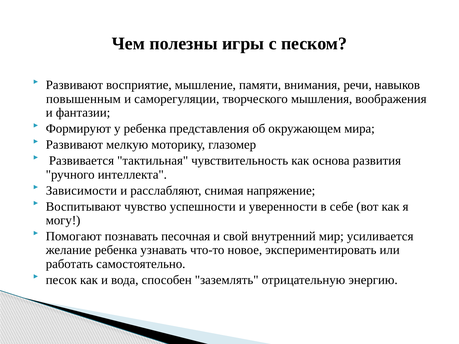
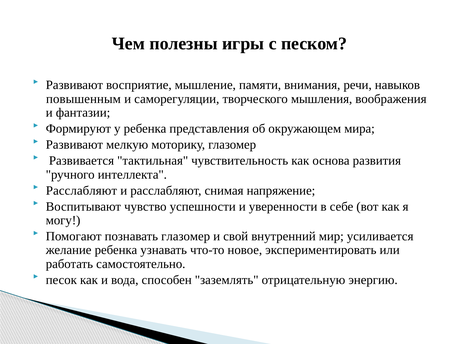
Зависимости at (81, 191): Зависимости -> Расслабляют
познавать песочная: песочная -> глазомер
